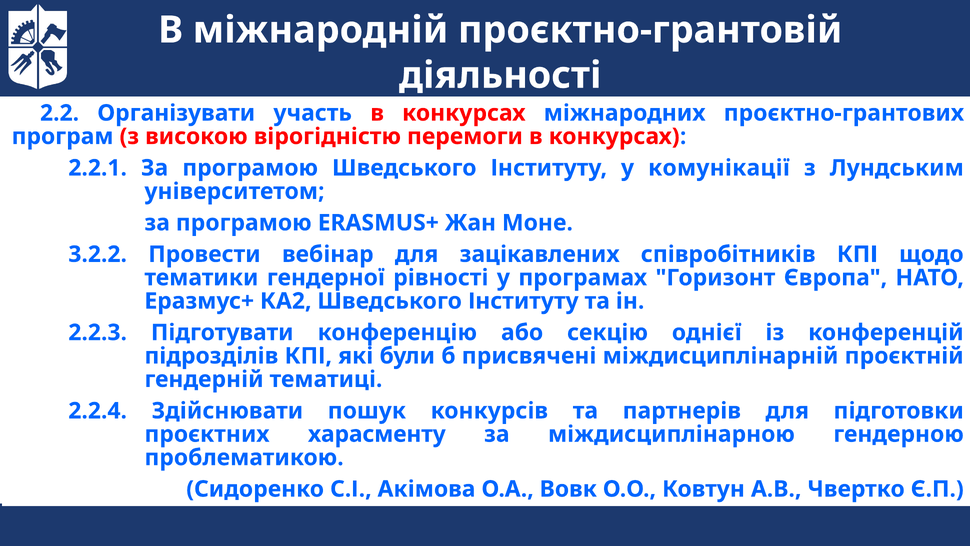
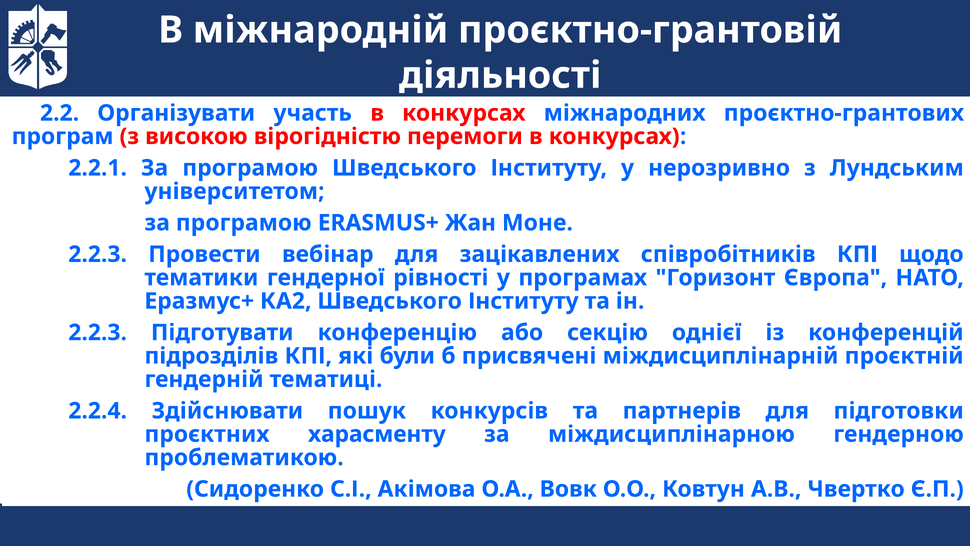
комунікації: комунікації -> нерозривно
3.2.2 at (98, 254): 3.2.2 -> 2.2.3
